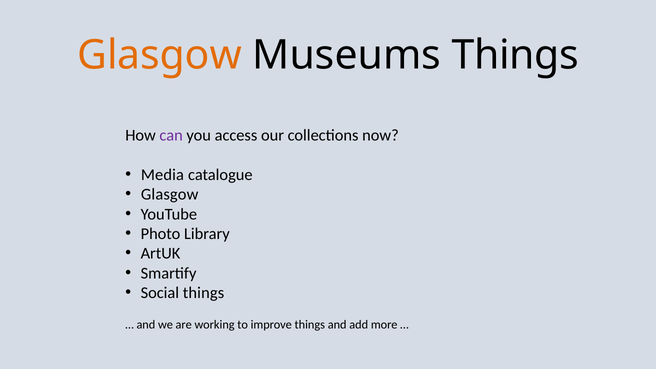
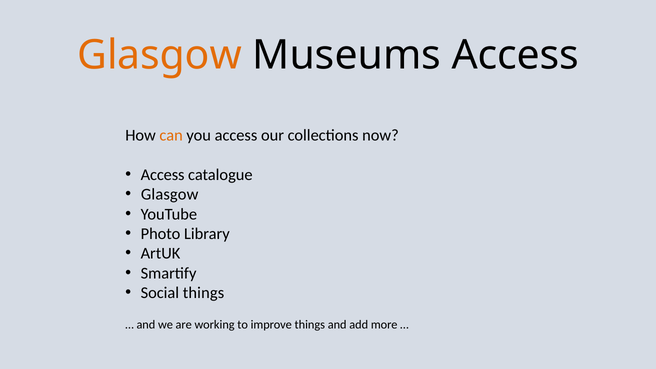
Museums Things: Things -> Access
can colour: purple -> orange
Media at (162, 175): Media -> Access
